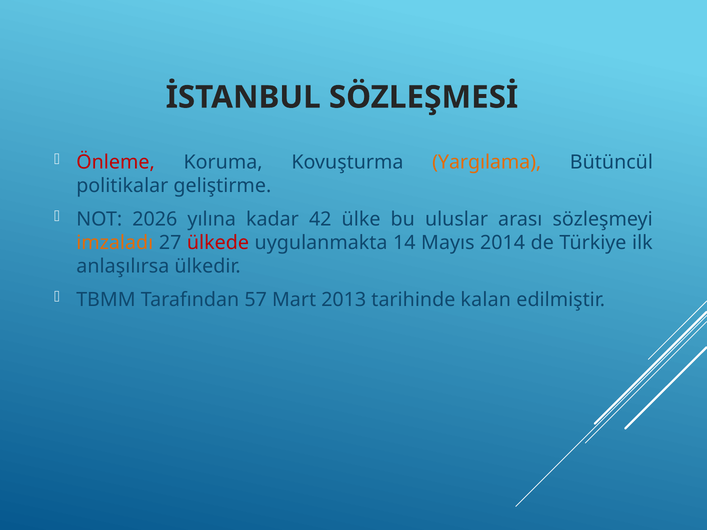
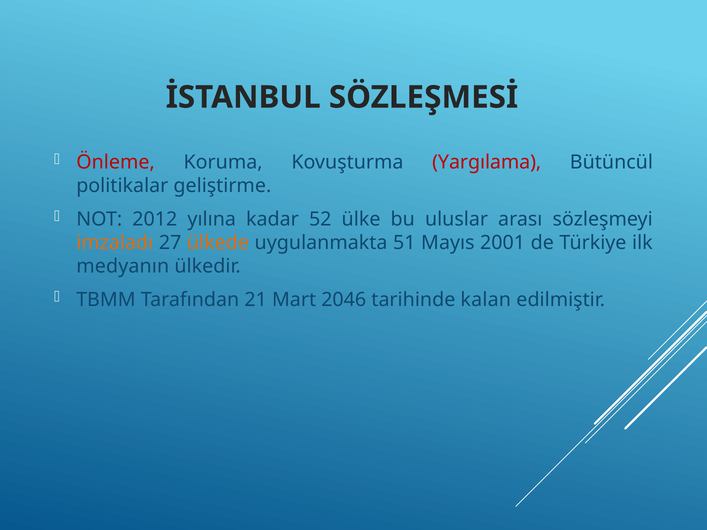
Yargılama colour: orange -> red
2026: 2026 -> 2012
42: 42 -> 52
ülkede colour: red -> orange
14: 14 -> 51
2014: 2014 -> 2001
anlaşılırsa: anlaşılırsa -> medyanın
57: 57 -> 21
2013: 2013 -> 2046
